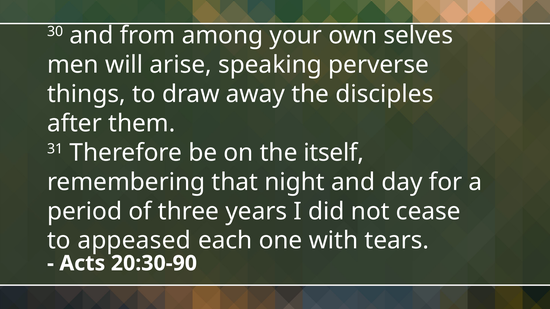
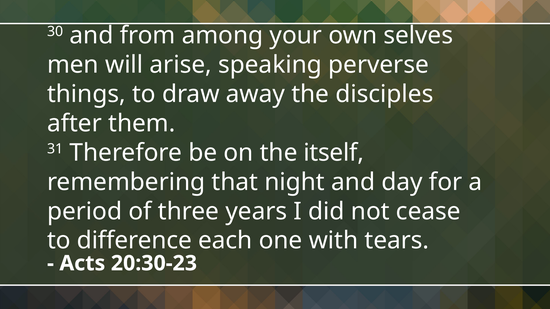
appeased: appeased -> difference
20:30-90: 20:30-90 -> 20:30-23
